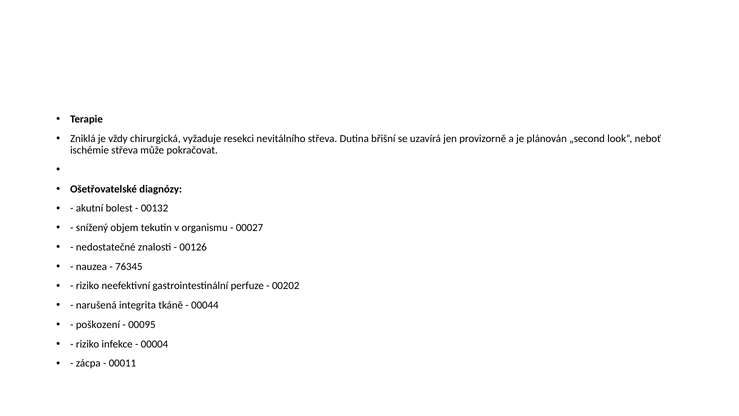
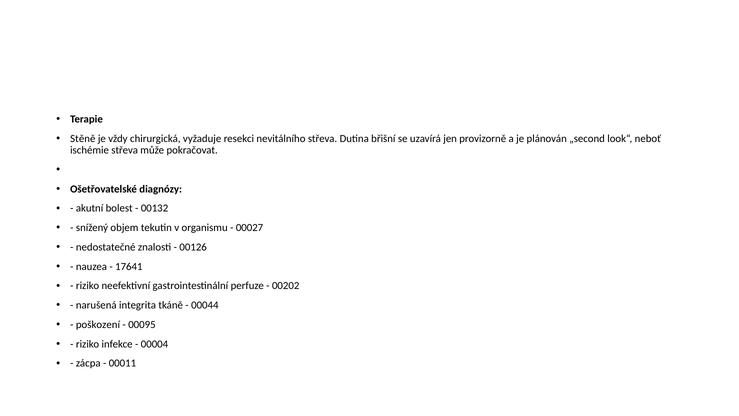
Zniklá: Zniklá -> Stěně
76345: 76345 -> 17641
